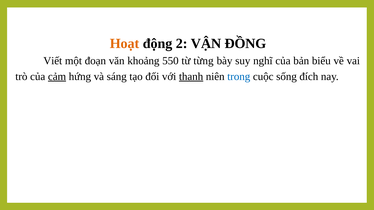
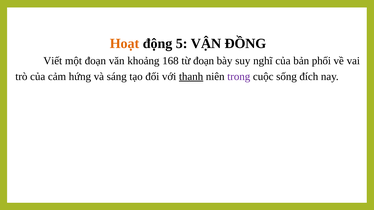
2: 2 -> 5
550: 550 -> 168
từ từng: từng -> đoạn
biểu: biểu -> phối
cảm underline: present -> none
trong colour: blue -> purple
